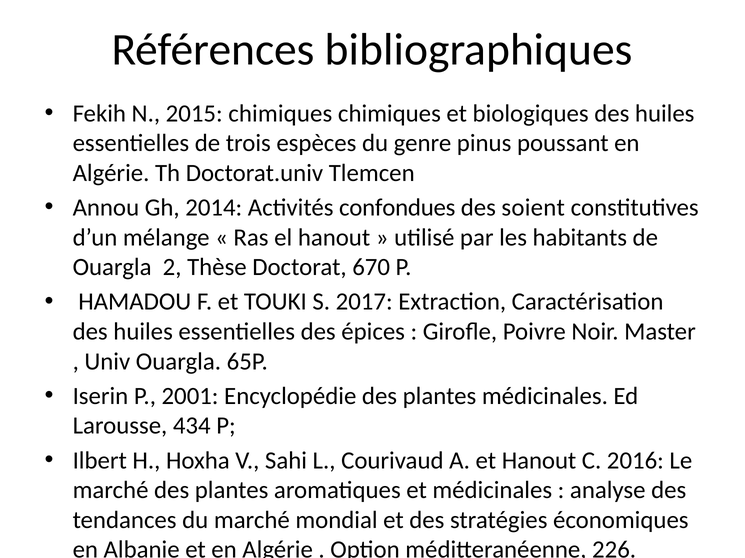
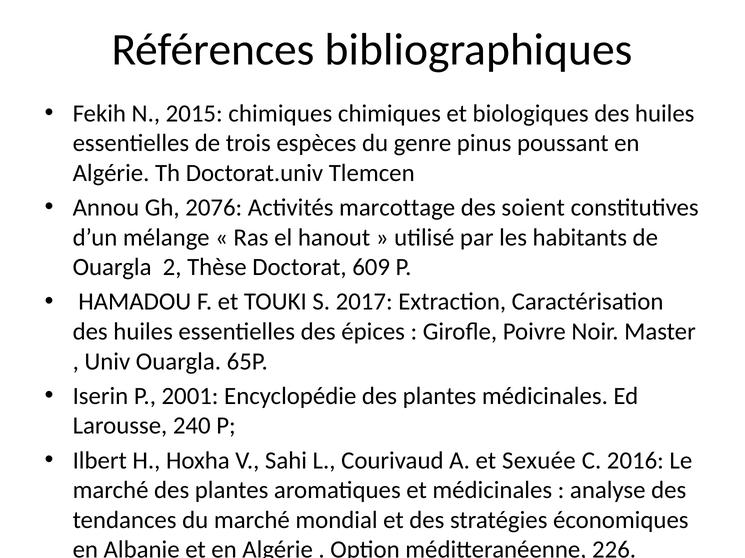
2014: 2014 -> 2076
confondues: confondues -> marcottage
670: 670 -> 609
434: 434 -> 240
et Hanout: Hanout -> Sexuée
